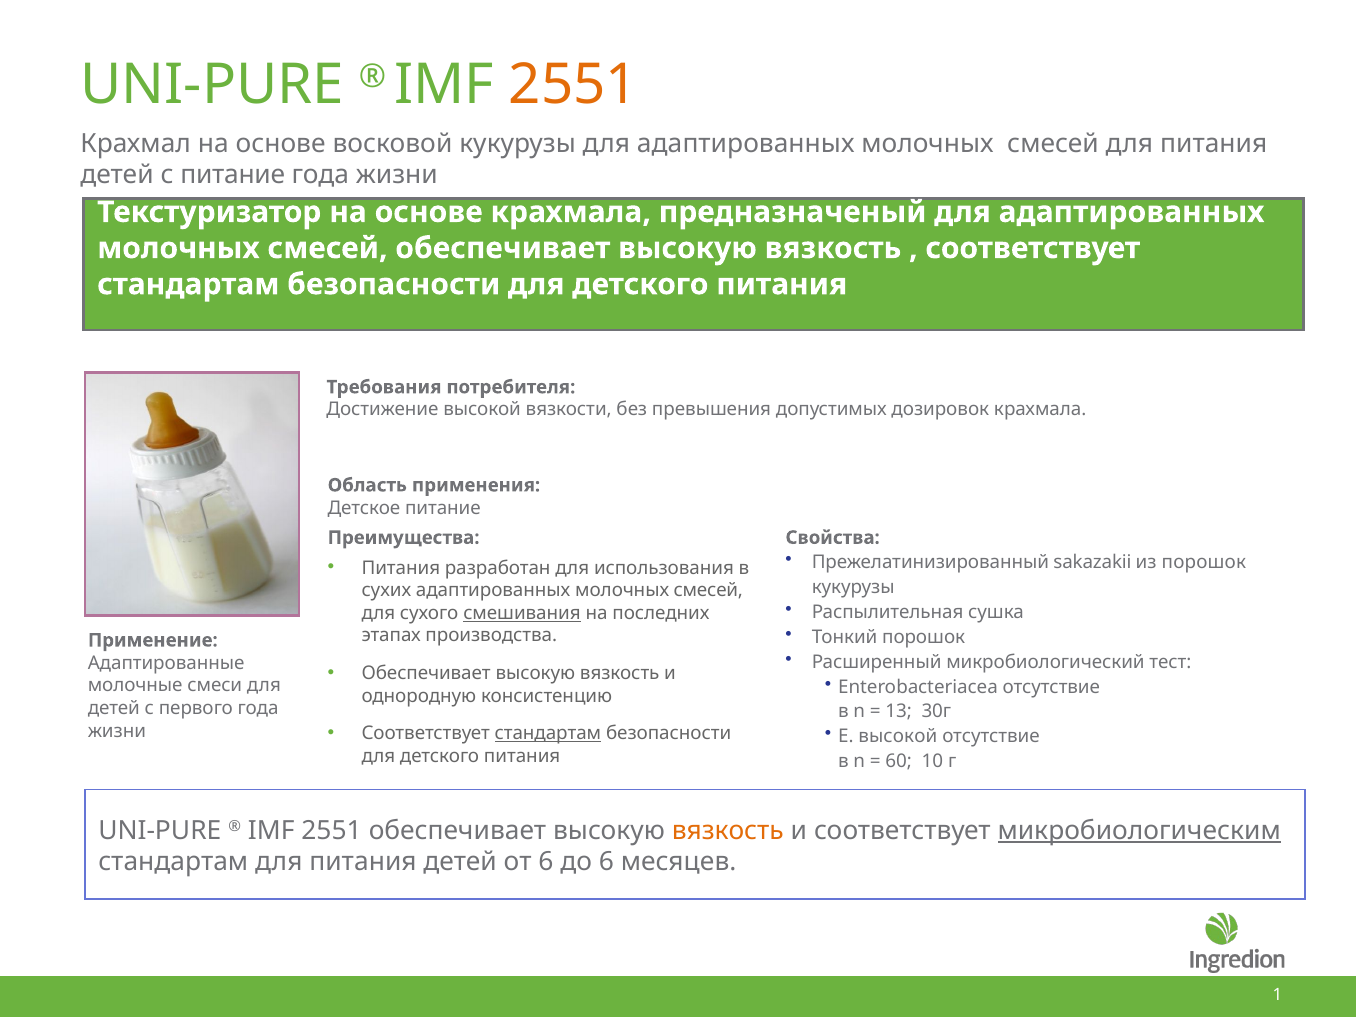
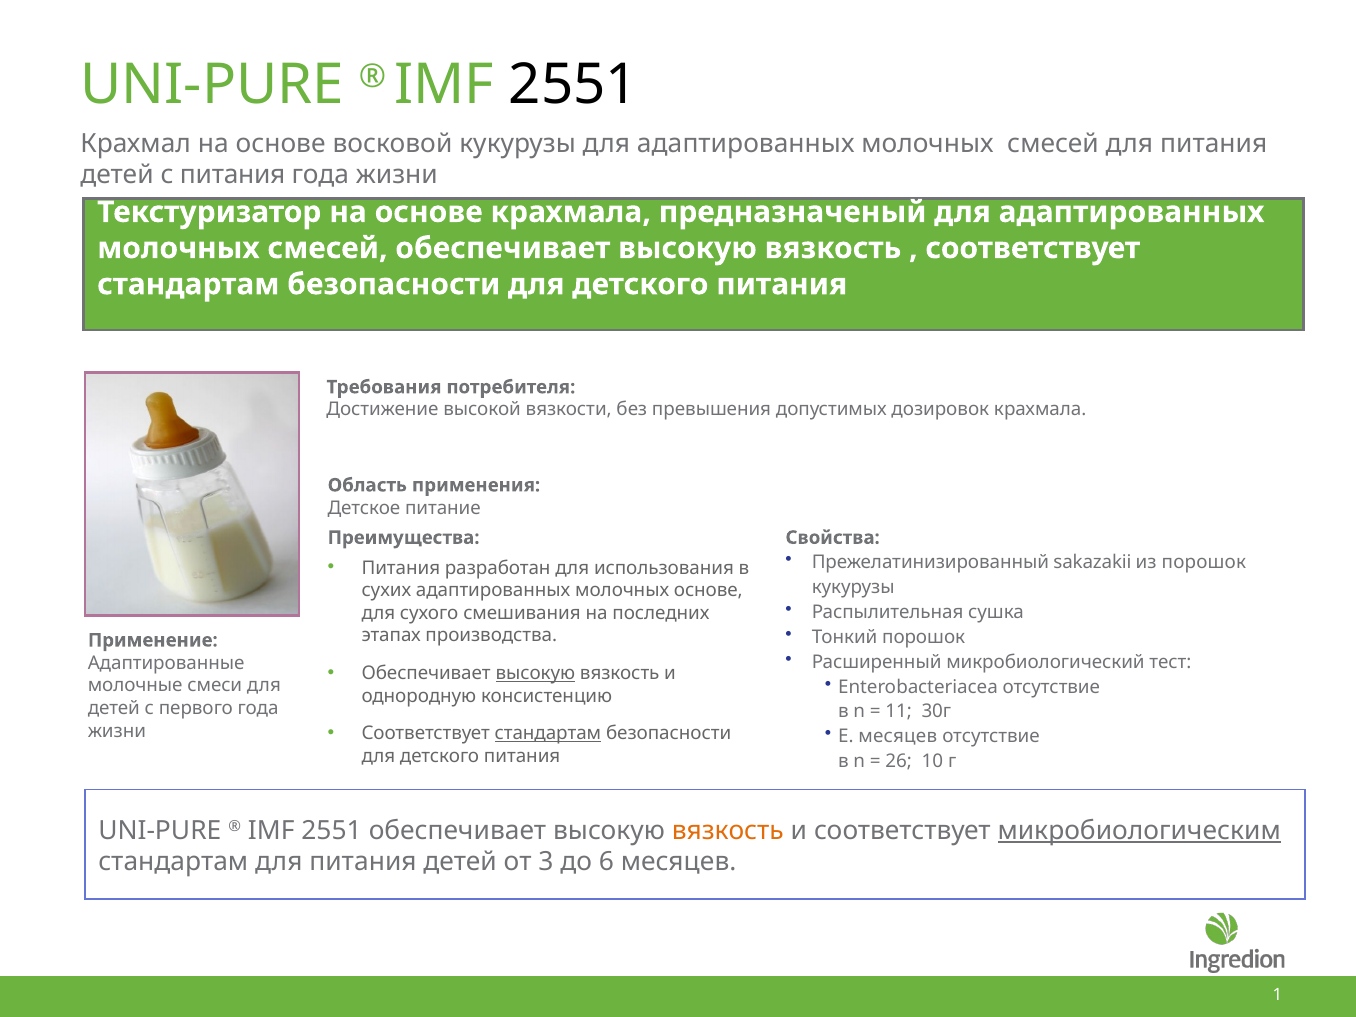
2551 at (573, 85) colour: orange -> black
с питание: питание -> питания
сухих адаптированных молочных смесей: смесей -> основе
смешивания underline: present -> none
высокую at (535, 673) underline: none -> present
13: 13 -> 11
E высокой: высокой -> месяцев
60: 60 -> 26
от 6: 6 -> 3
